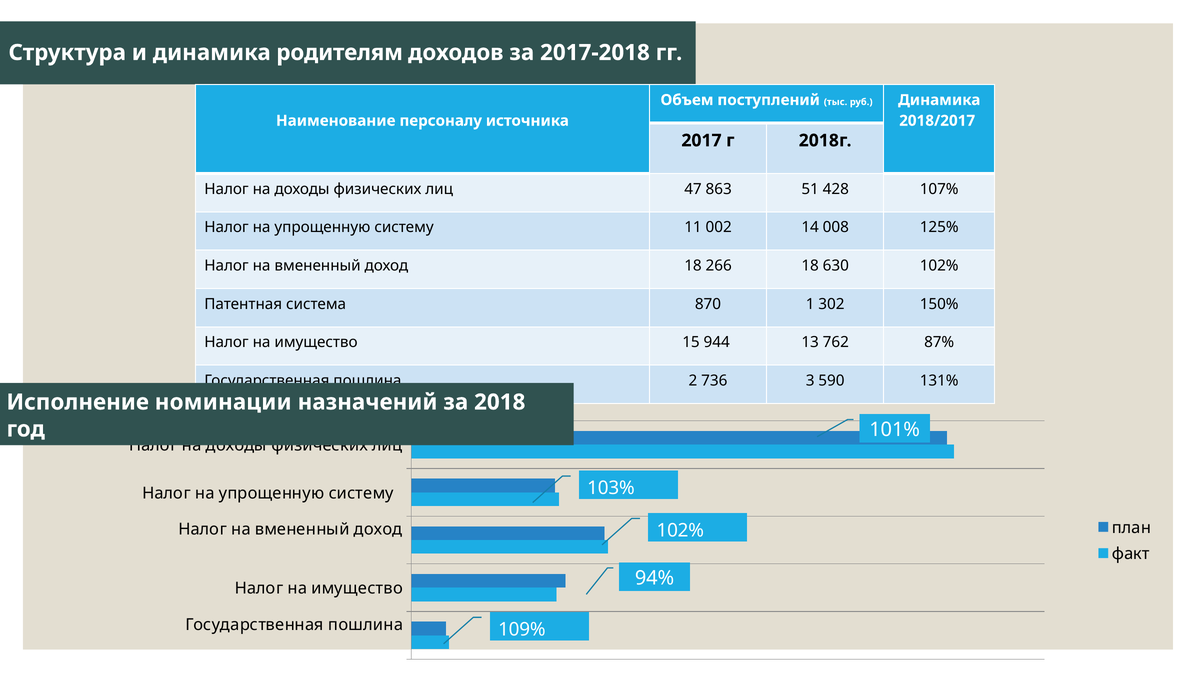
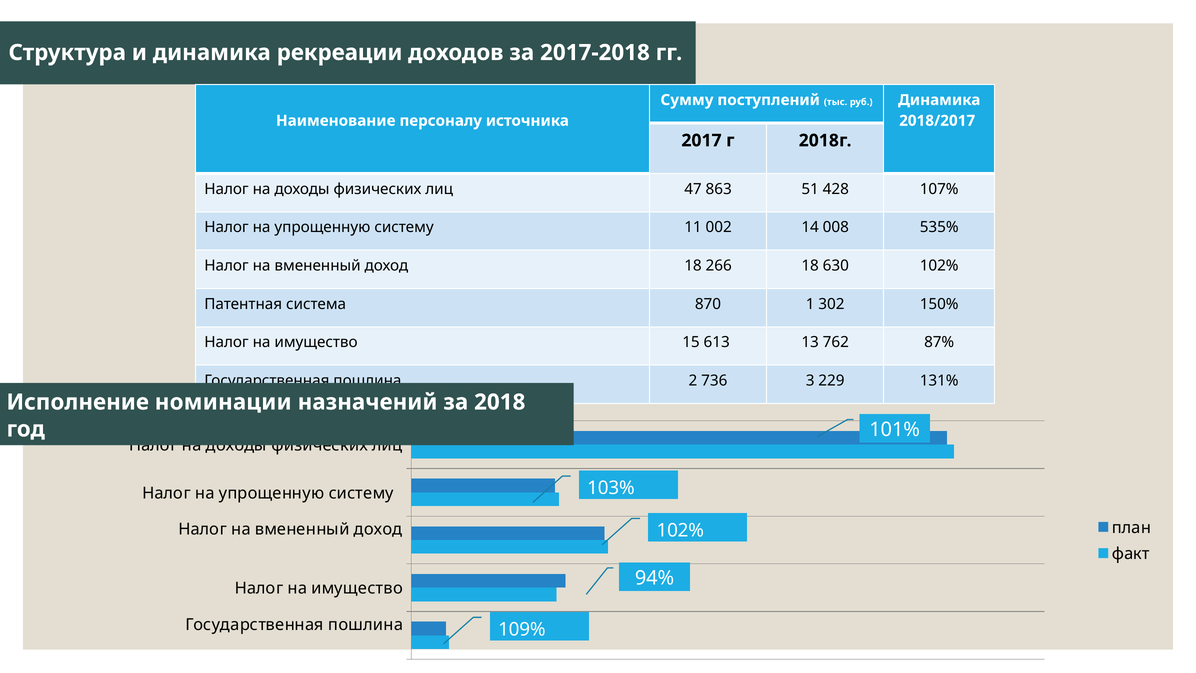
родителям: родителям -> рекреации
Объем: Объем -> Сумму
125%: 125% -> 535%
944: 944 -> 613
590: 590 -> 229
